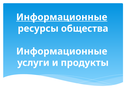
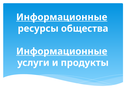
Информационные at (62, 51) underline: none -> present
